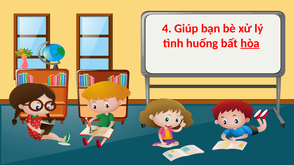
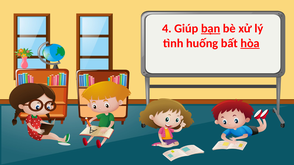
bạn underline: none -> present
